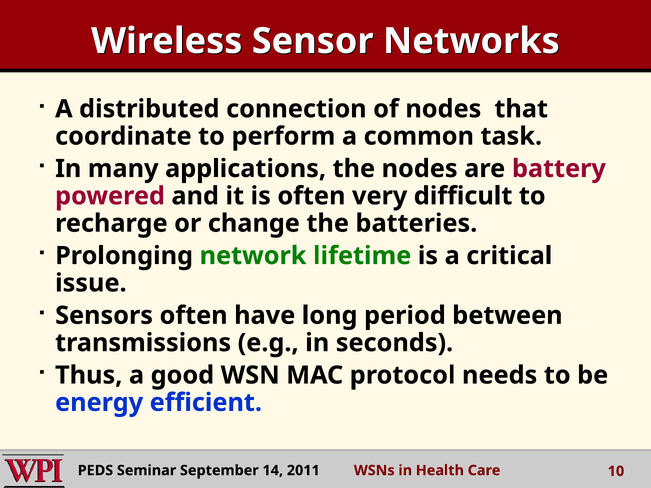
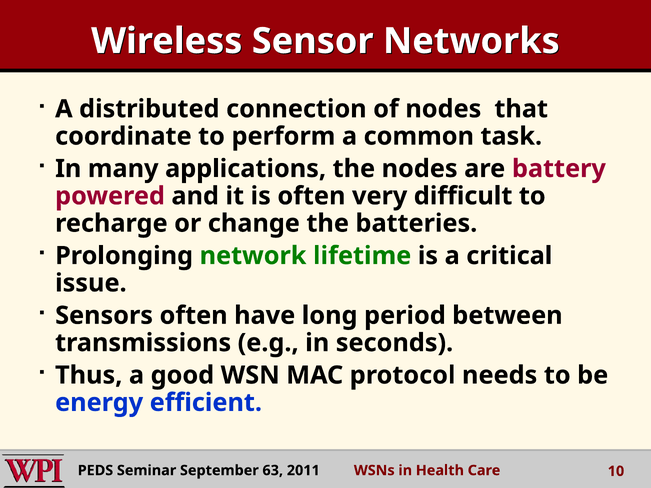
14: 14 -> 63
